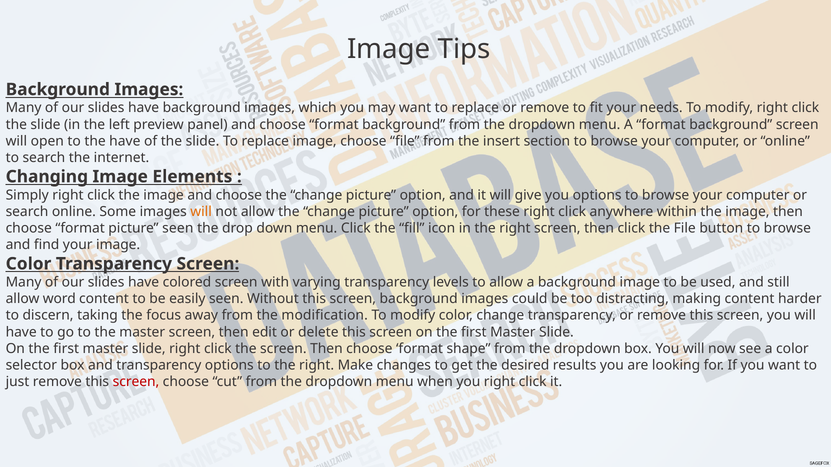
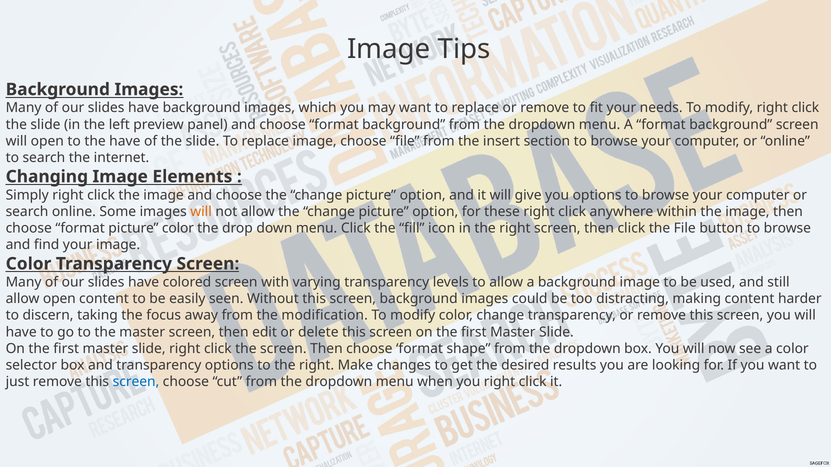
picture seen: seen -> color
allow word: word -> open
screen at (136, 382) colour: red -> blue
